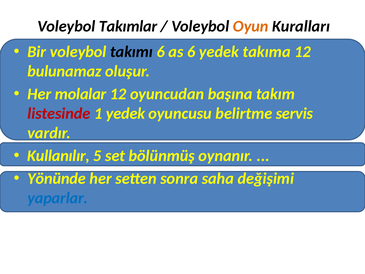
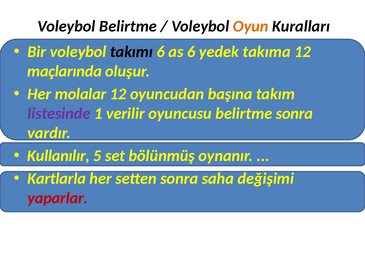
Voleybol Takımlar: Takımlar -> Belirtme
bulunamaz: bulunamaz -> maçlarında
listesinde colour: red -> purple
1 yedek: yedek -> verilir
belirtme servis: servis -> sonra
Yönünde: Yönünde -> Kartlarla
yaparlar colour: blue -> red
